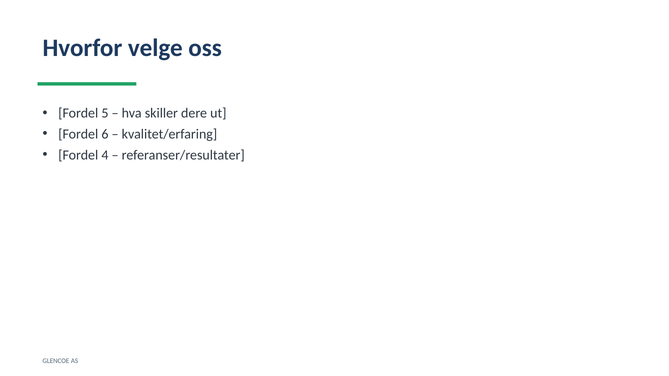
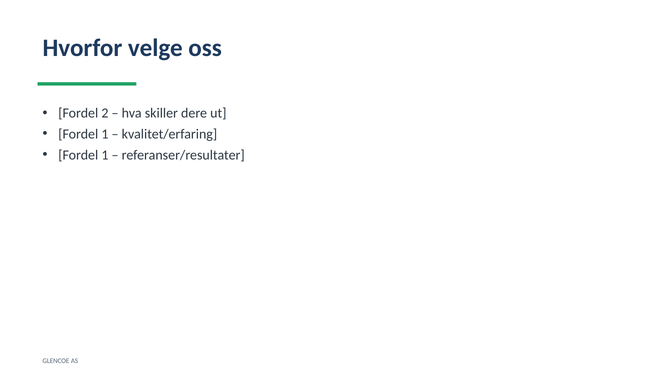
5: 5 -> 2
6 at (105, 134): 6 -> 1
4 at (105, 155): 4 -> 1
